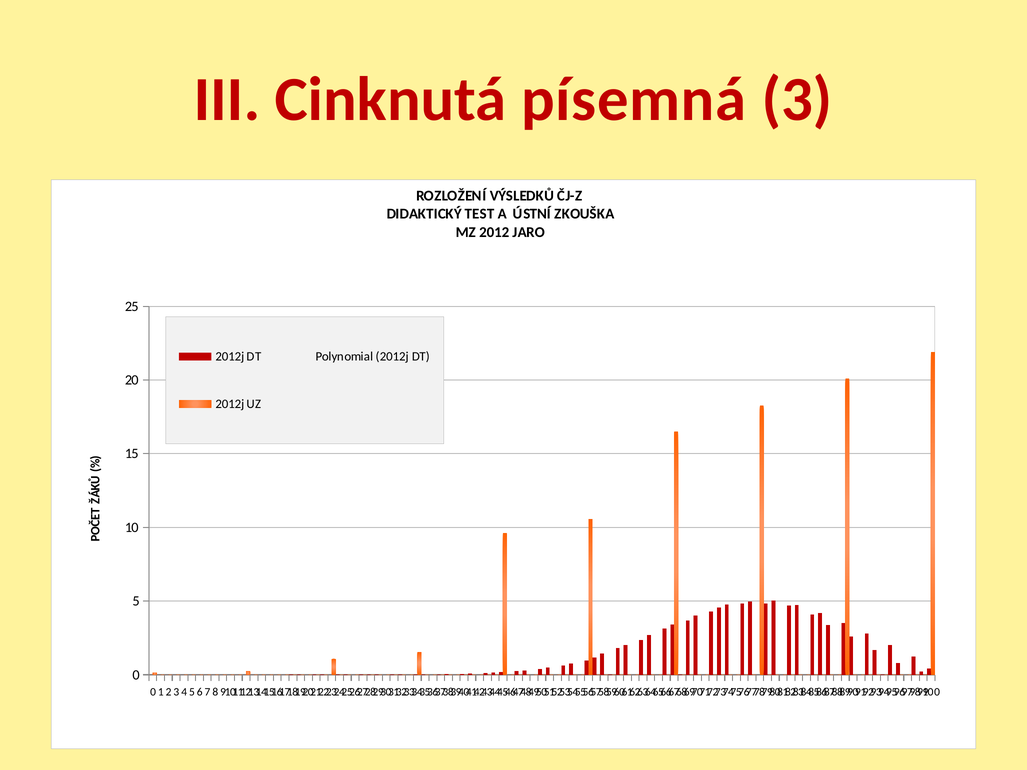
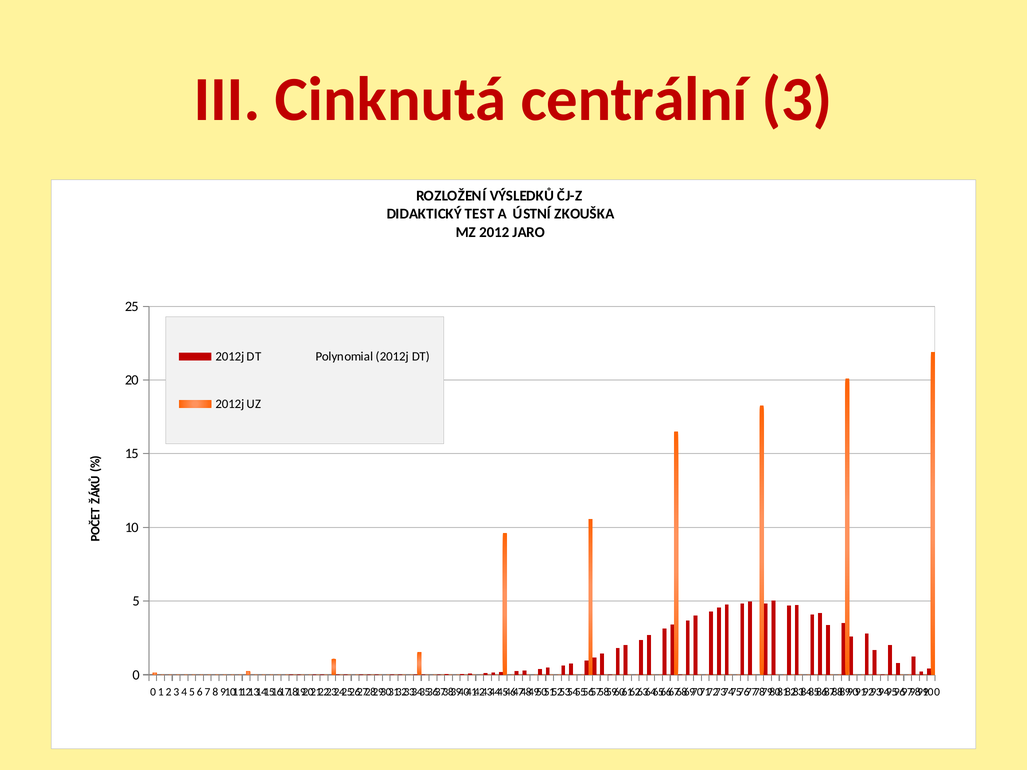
písemná: písemná -> centrální
